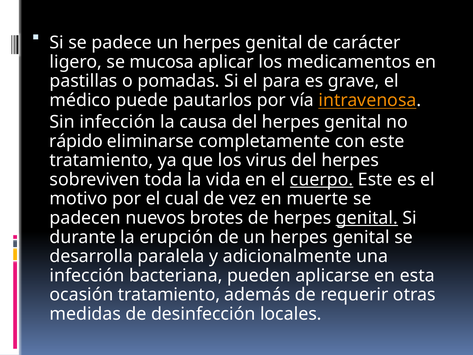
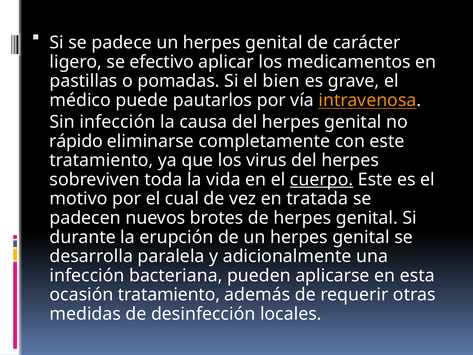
mucosa: mucosa -> efectivo
para: para -> bien
muerte: muerte -> tratada
genital at (367, 218) underline: present -> none
